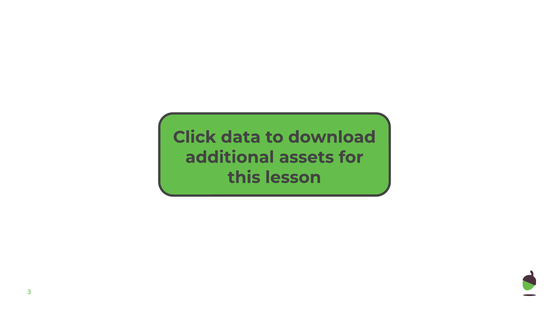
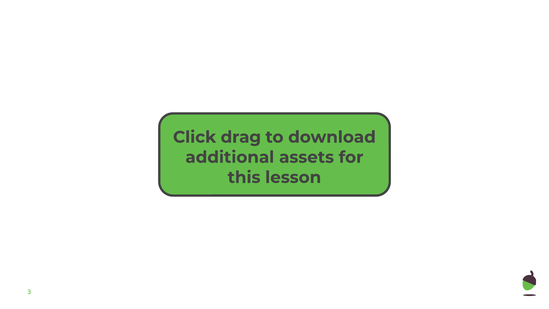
data: data -> drag
